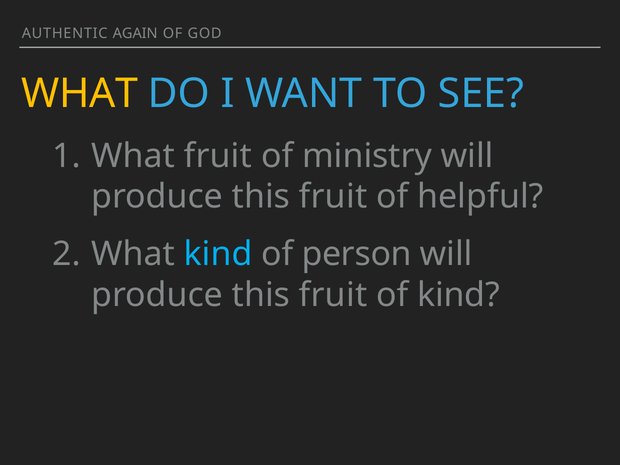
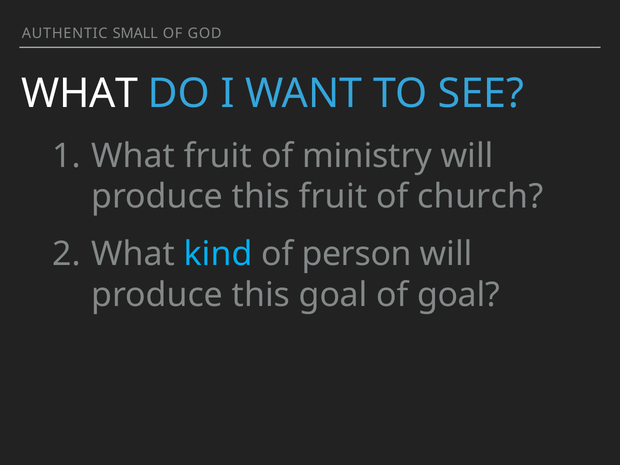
AGAIN: AGAIN -> SMALL
WHAT at (80, 94) colour: yellow -> white
helpful: helpful -> church
fruit at (333, 295): fruit -> goal
of kind: kind -> goal
